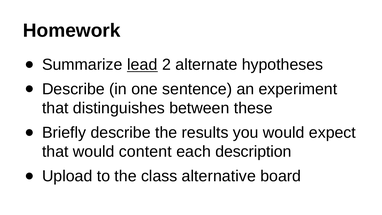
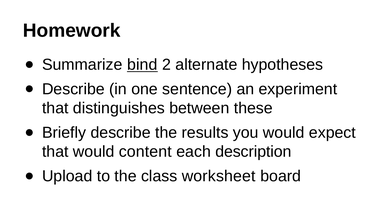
lead: lead -> bind
alternative: alternative -> worksheet
